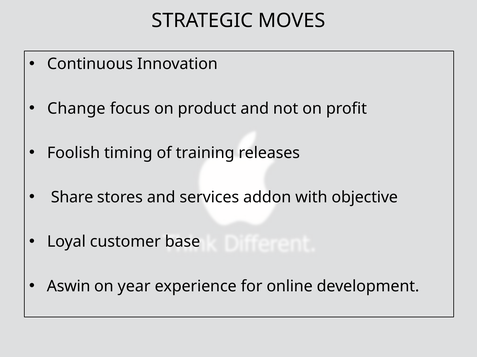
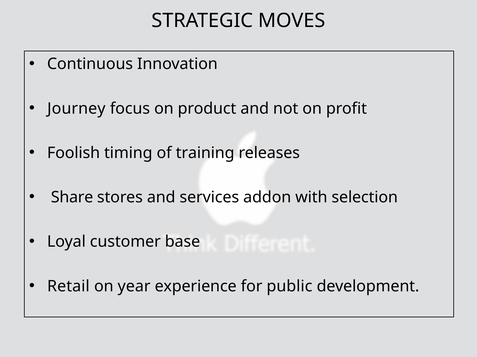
Change: Change -> Journey
objective: objective -> selection
Aswin: Aswin -> Retail
online: online -> public
